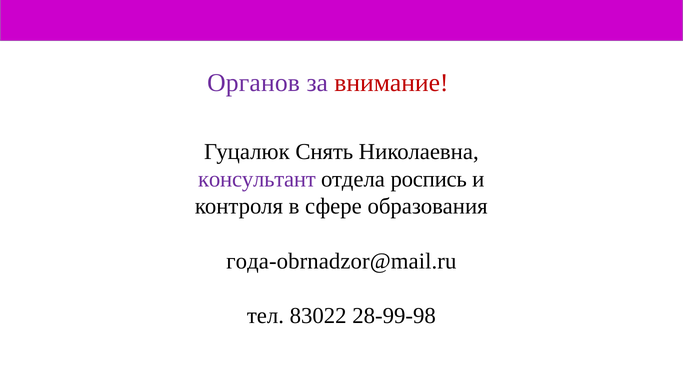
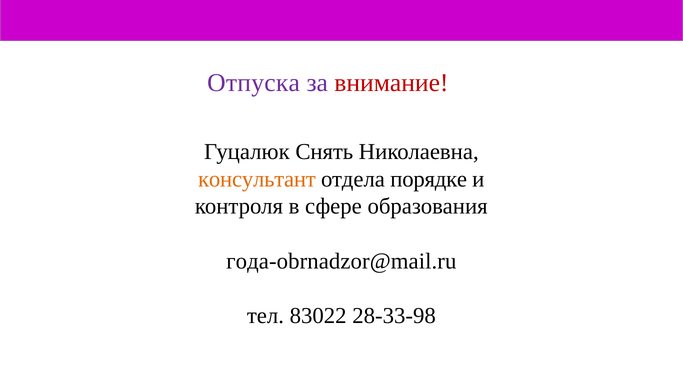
Органов: Органов -> Отпуска
консультант colour: purple -> orange
роспись: роспись -> порядке
28-99-98: 28-99-98 -> 28-33-98
